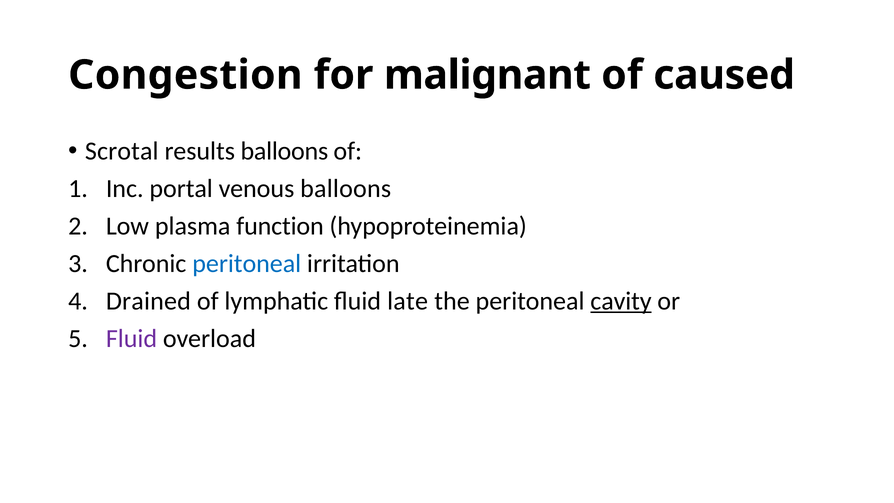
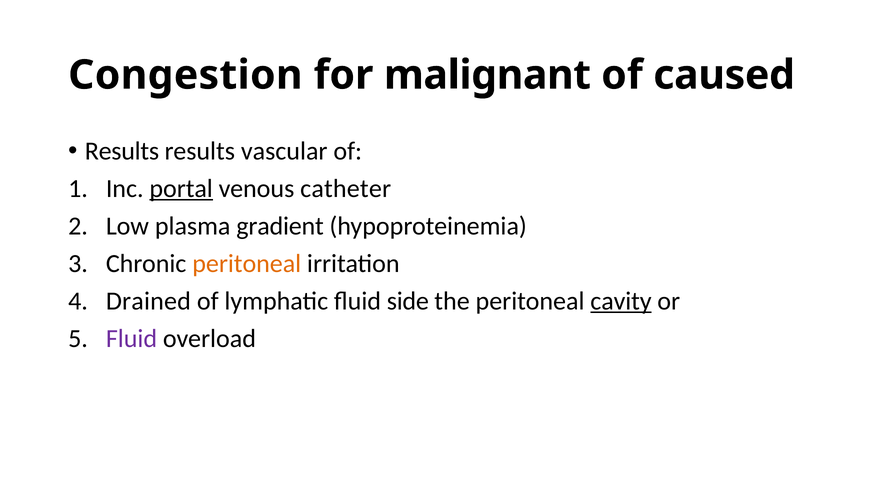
Scrotal at (122, 151): Scrotal -> Results
results balloons: balloons -> vascular
portal underline: none -> present
venous balloons: balloons -> catheter
function: function -> gradient
peritoneal at (247, 264) colour: blue -> orange
late: late -> side
